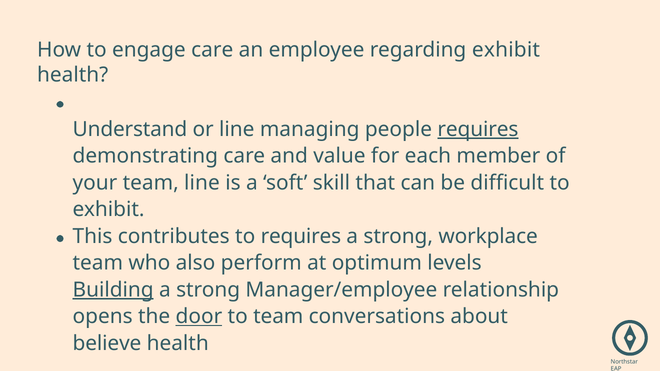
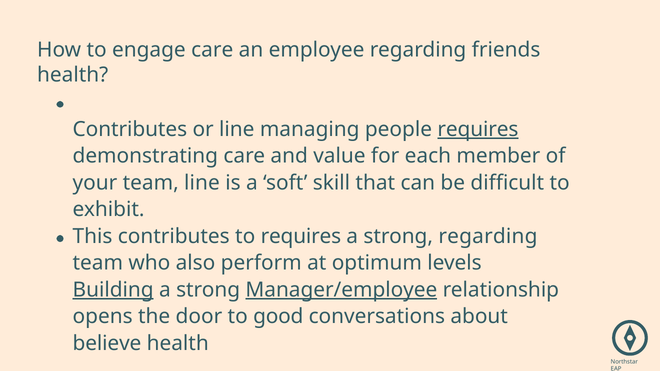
regarding exhibit: exhibit -> friends
Understand at (130, 129): Understand -> Contributes
strong workplace: workplace -> regarding
Manager/employee underline: none -> present
door underline: present -> none
to team: team -> good
